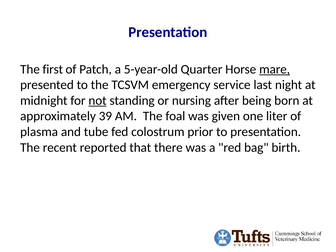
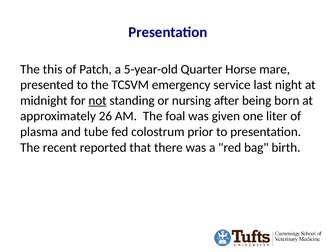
first: first -> this
mare underline: present -> none
39: 39 -> 26
